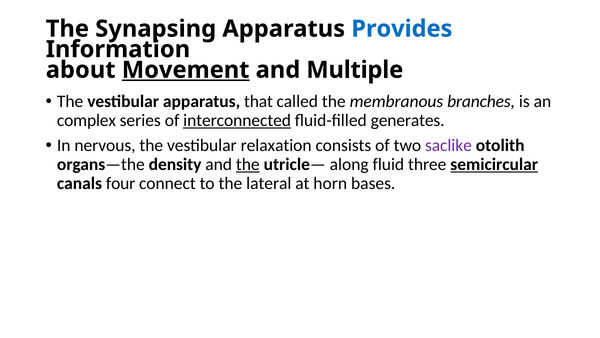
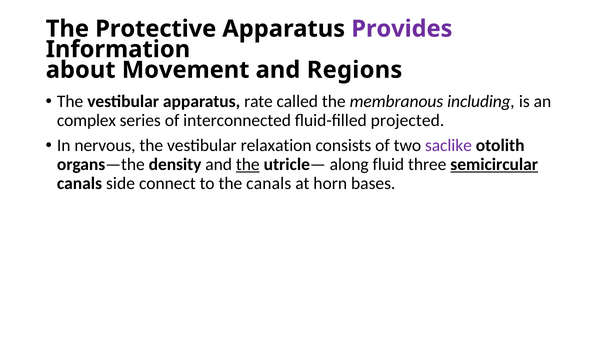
Synapsing: Synapsing -> Protective
Provides colour: blue -> purple
Movement underline: present -> none
Multiple: Multiple -> Regions
that: that -> rate
branches: branches -> including
interconnected underline: present -> none
generates: generates -> projected
four: four -> side
the lateral: lateral -> canals
